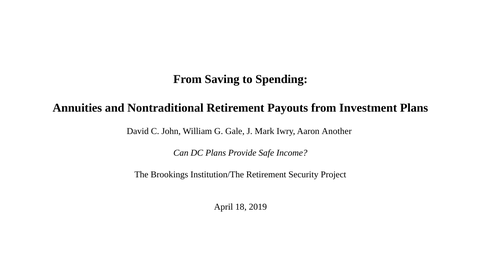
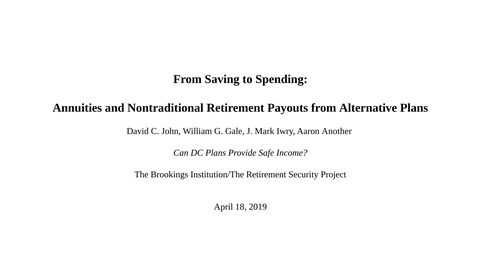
Investment: Investment -> Alternative
